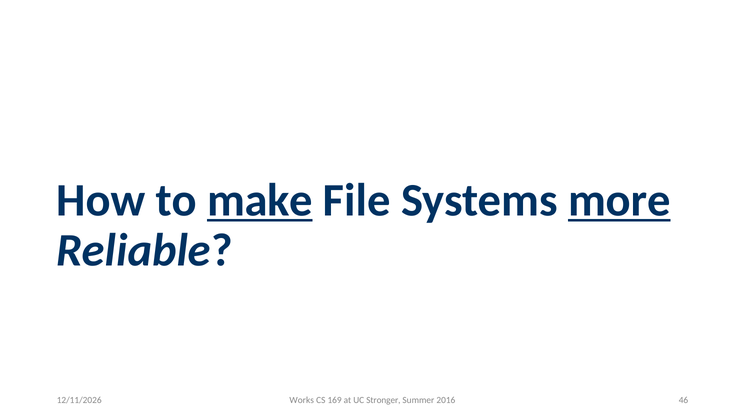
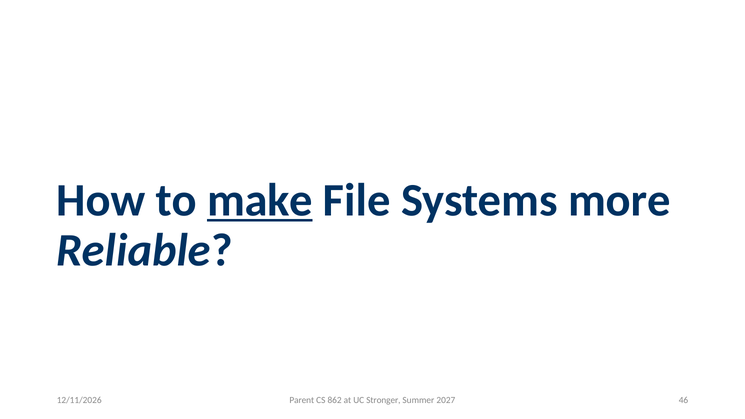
more underline: present -> none
Works: Works -> Parent
169: 169 -> 862
2016: 2016 -> 2027
